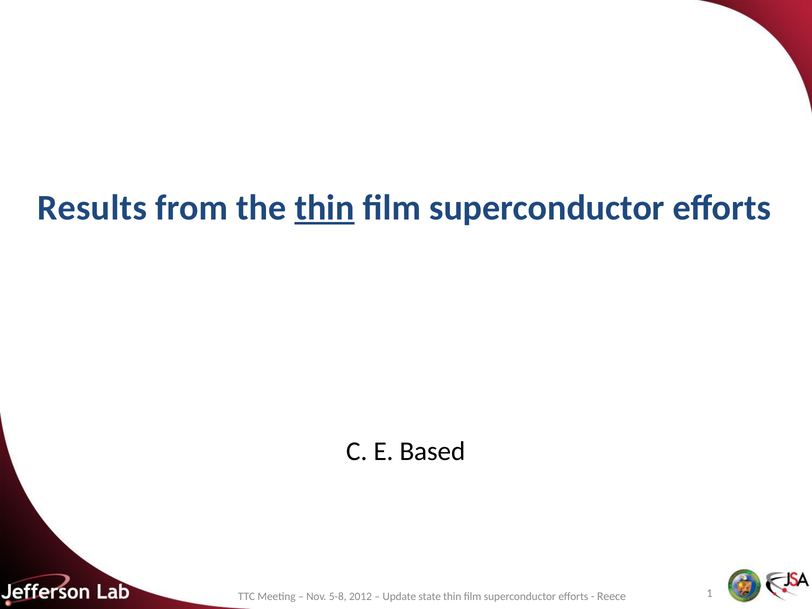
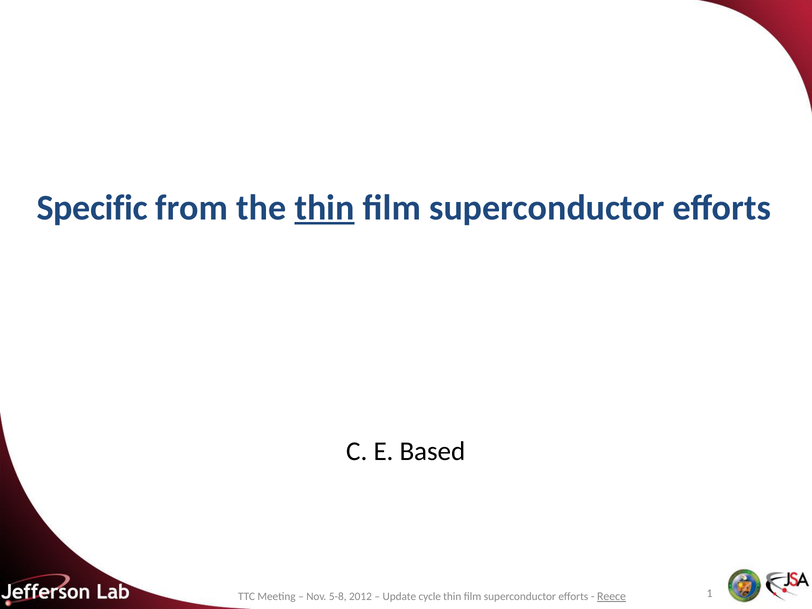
Results: Results -> Specific
state: state -> cycle
Reece underline: none -> present
